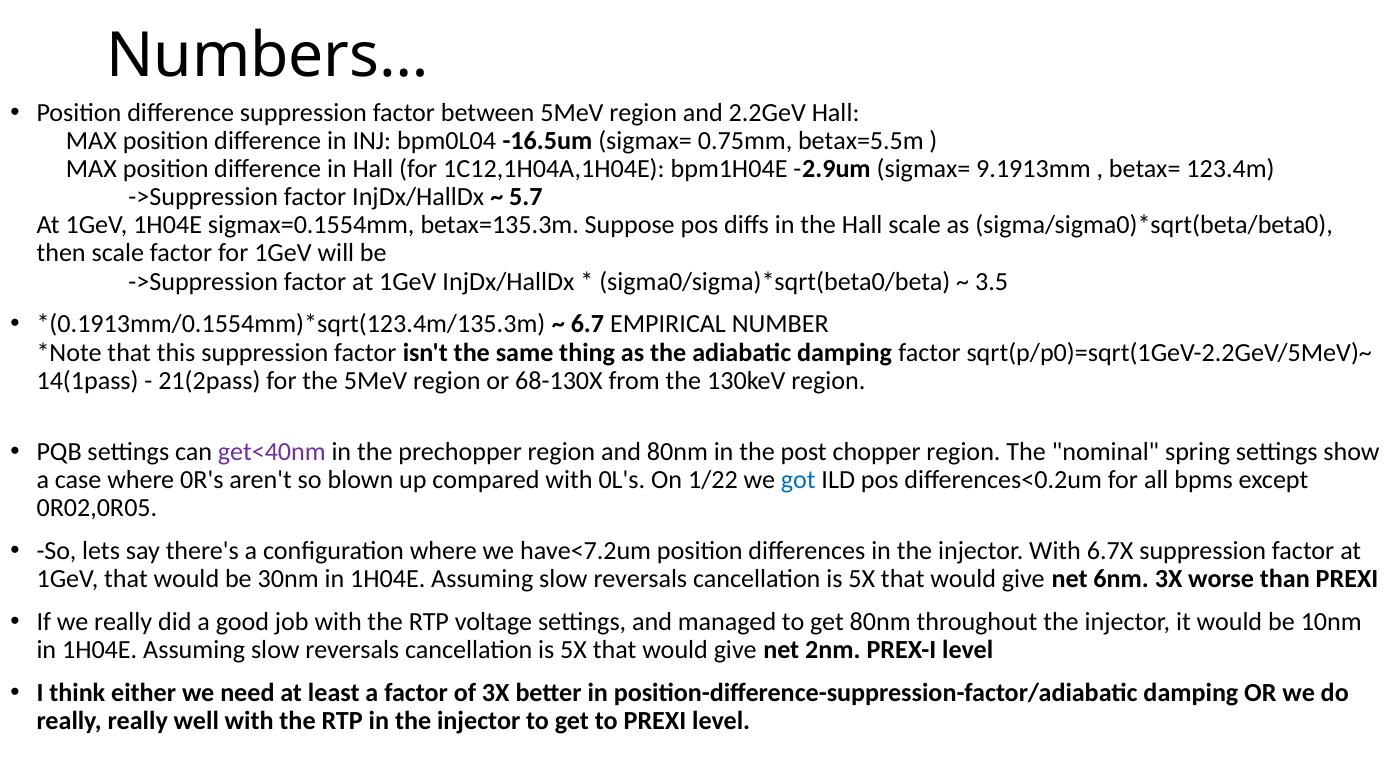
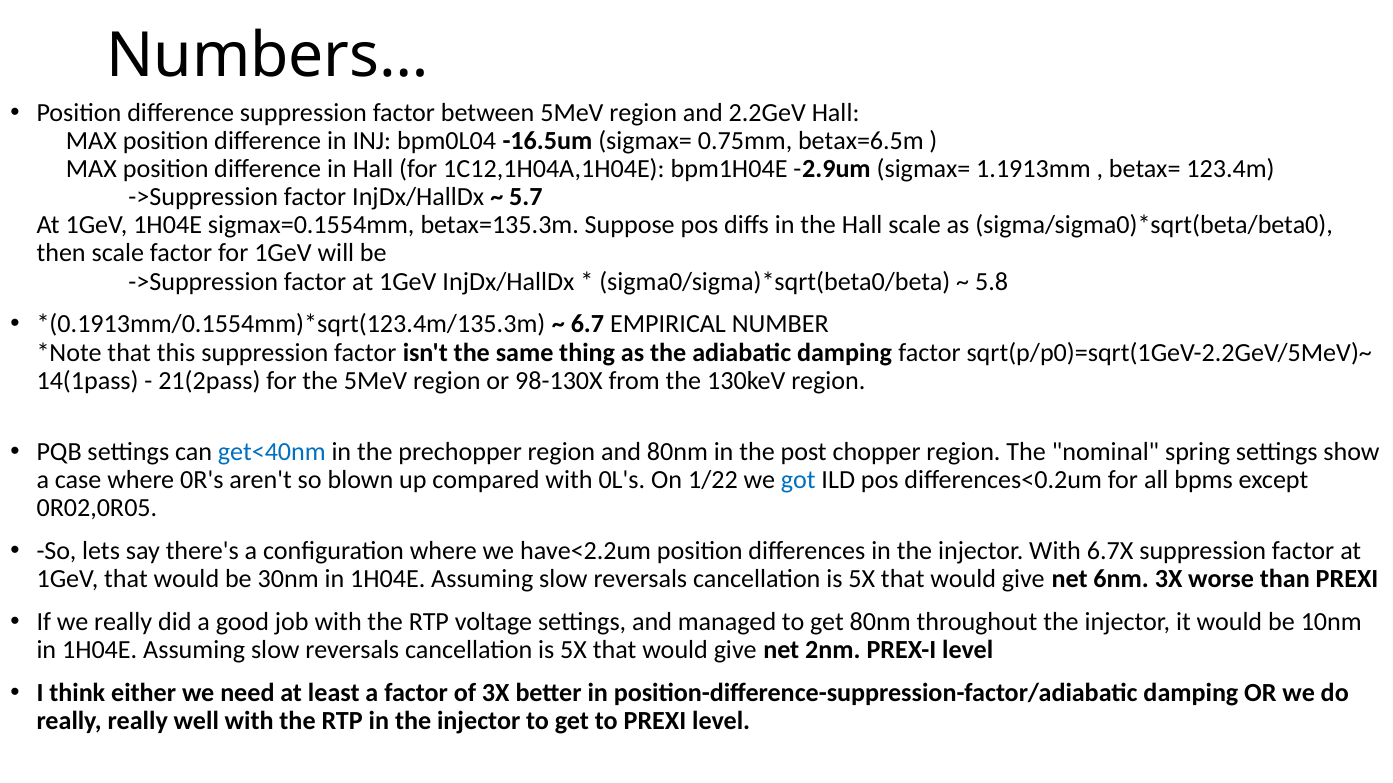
betax=5.5m: betax=5.5m -> betax=6.5m
9.1913mm: 9.1913mm -> 1.1913mm
3.5: 3.5 -> 5.8
68-130X: 68-130X -> 98-130X
get<40nm colour: purple -> blue
have<7.2um: have<7.2um -> have<2.2um
